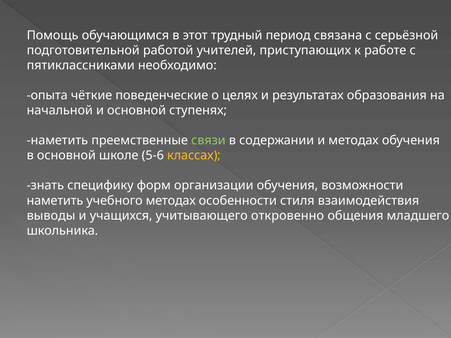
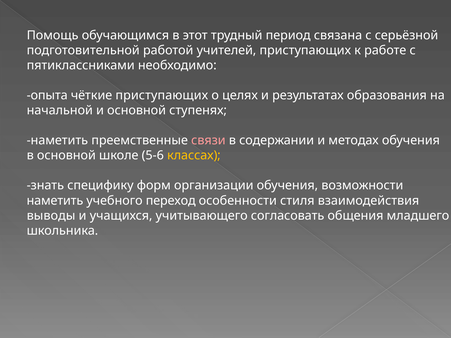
чёткие поведенческие: поведенческие -> приступающих
связи colour: light green -> pink
учебного методах: методах -> переход
откровенно: откровенно -> согласовать
